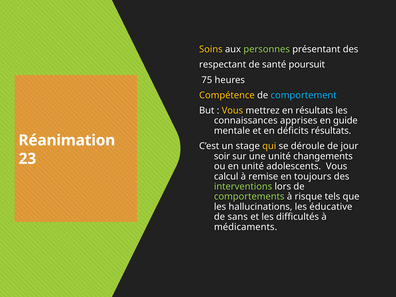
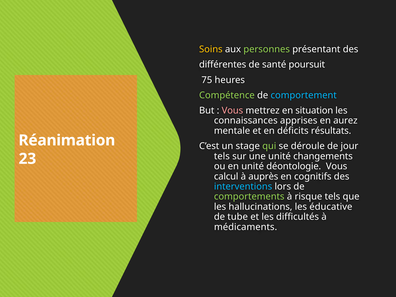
respectant: respectant -> différentes
Compétence colour: yellow -> light green
Vous at (232, 111) colour: yellow -> pink
en résultats: résultats -> situation
guide: guide -> aurez
qui colour: yellow -> light green
soir at (222, 156): soir -> tels
adolescents: adolescents -> déontologie
remise: remise -> auprès
toujours: toujours -> cognitifs
interventions colour: light green -> light blue
sans: sans -> tube
